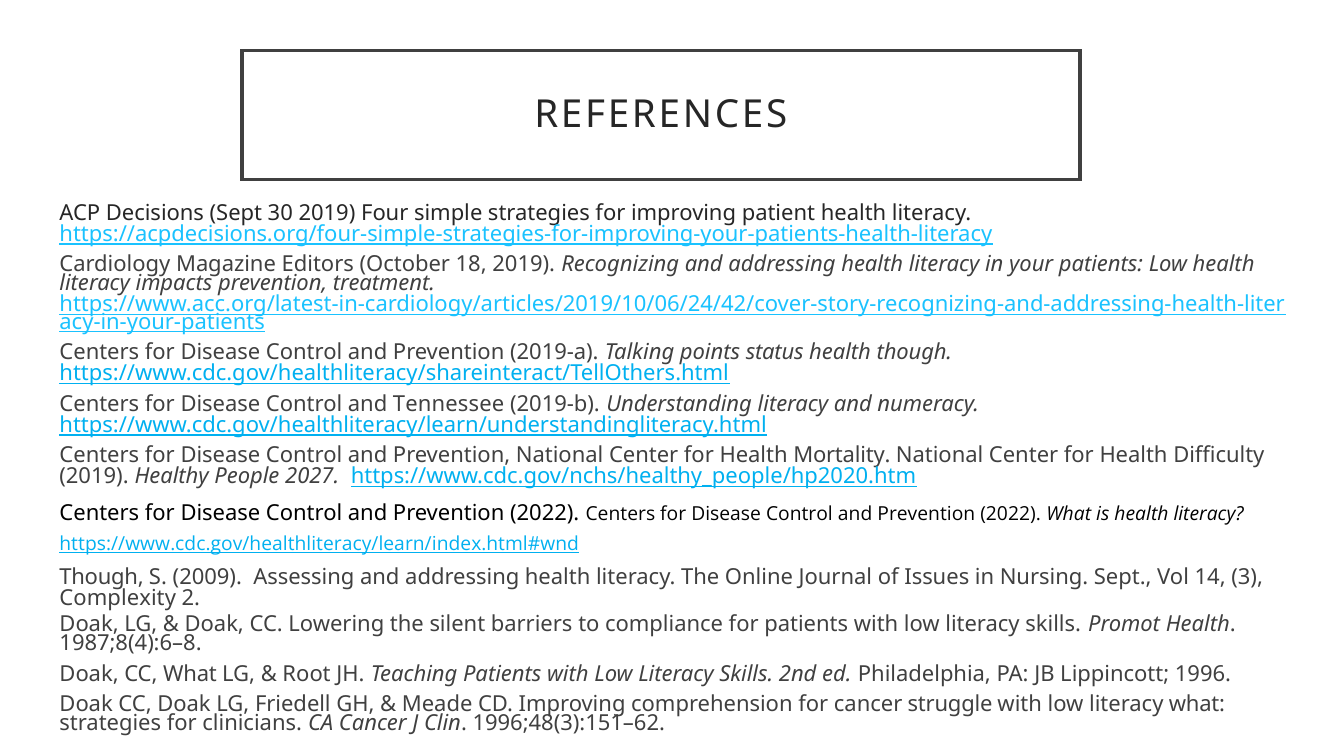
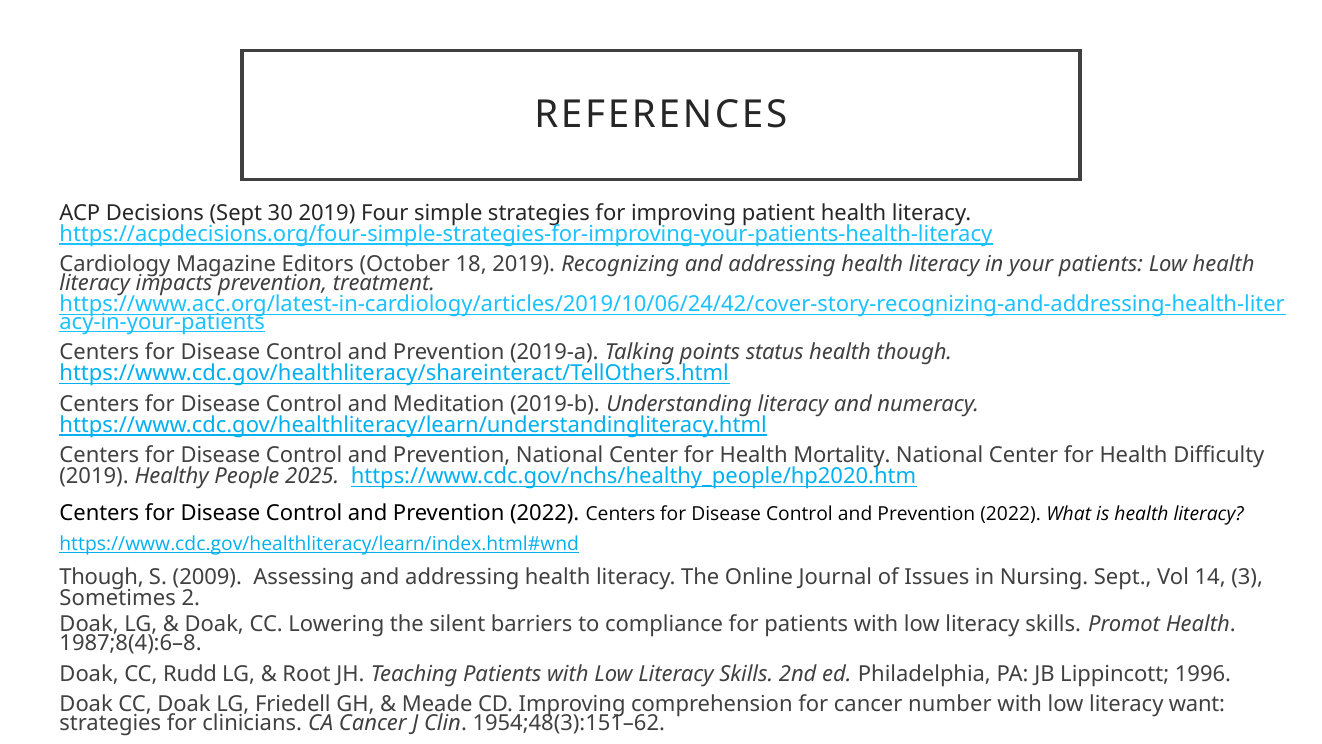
Tennessee: Tennessee -> Meditation
2027: 2027 -> 2025
Complexity: Complexity -> Sometimes
CC What: What -> Rudd
struggle: struggle -> number
literacy what: what -> want
1996;48(3):151–62: 1996;48(3):151–62 -> 1954;48(3):151–62
